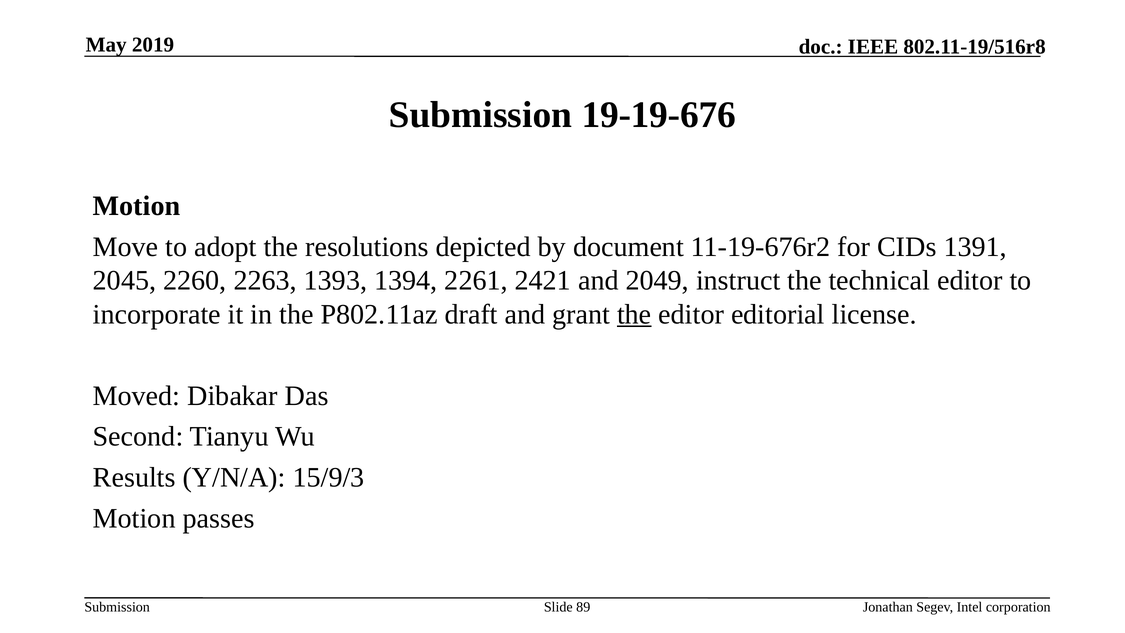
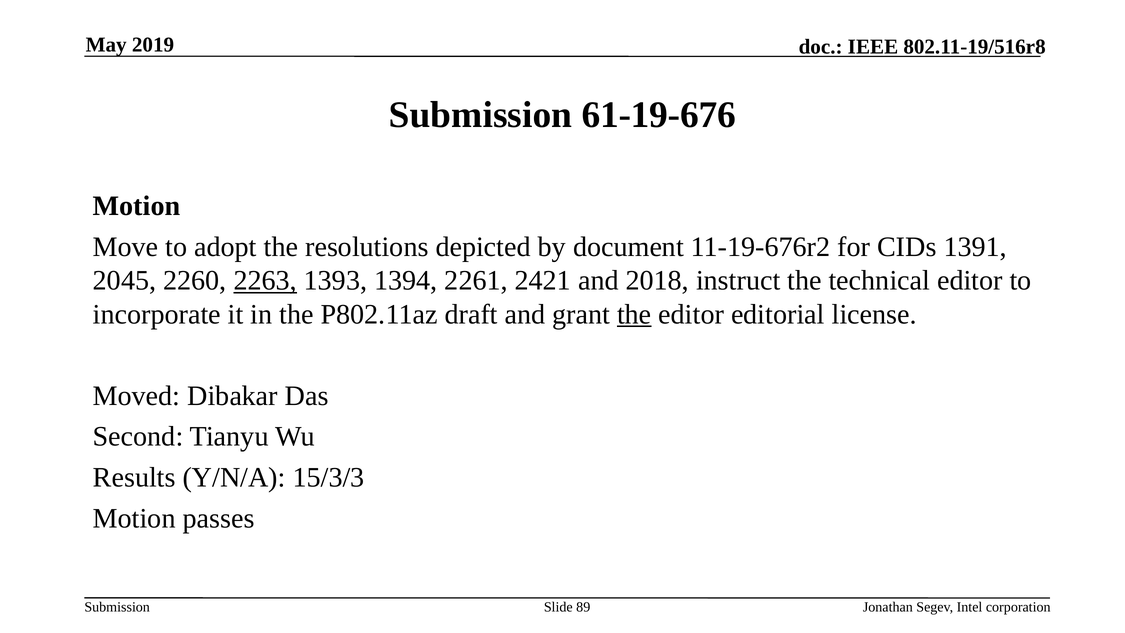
19-19-676: 19-19-676 -> 61-19-676
2263 underline: none -> present
2049: 2049 -> 2018
15/9/3: 15/9/3 -> 15/3/3
